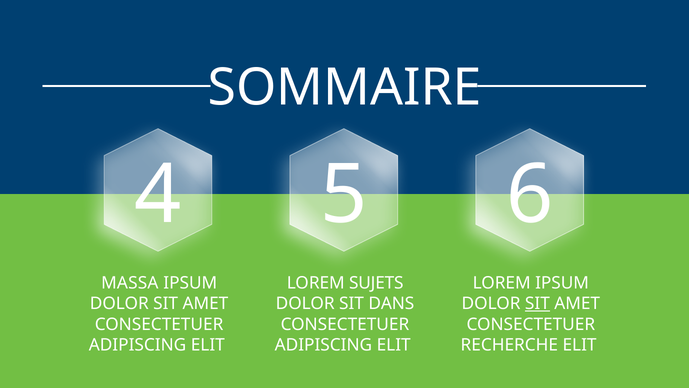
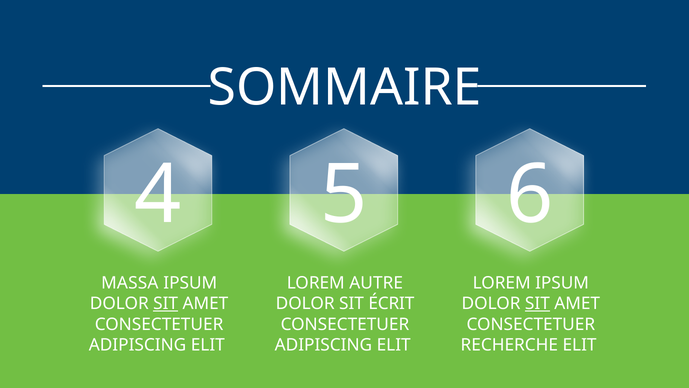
SUJETS: SUJETS -> AUTRE
SIT at (166, 303) underline: none -> present
DANS: DANS -> ÉCRIT
